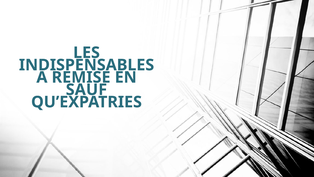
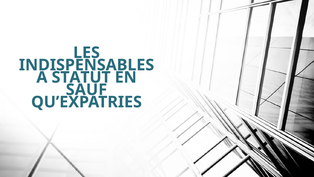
REMISE: REMISE -> STATUT
